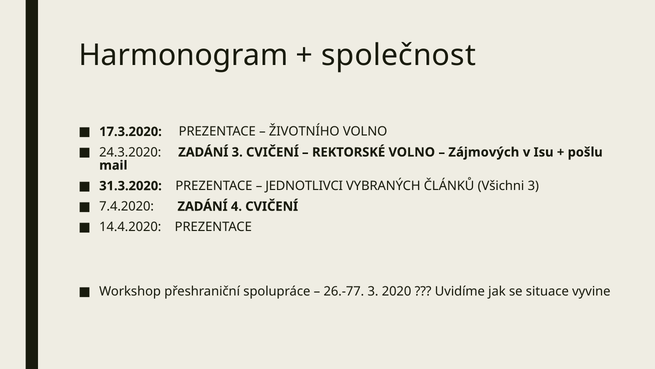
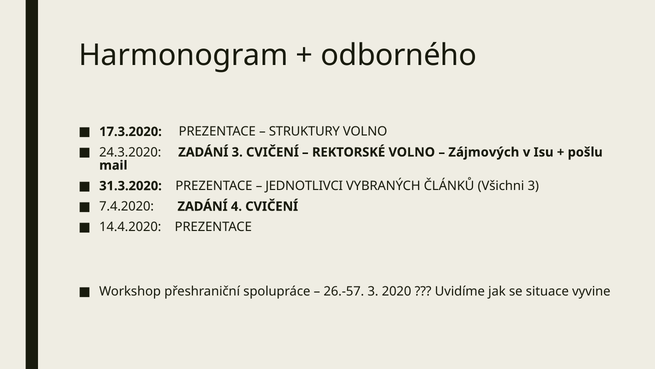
společnost: společnost -> odborného
ŽIVOTNÍHO: ŽIVOTNÍHO -> STRUKTURY
26.-77: 26.-77 -> 26.-57
